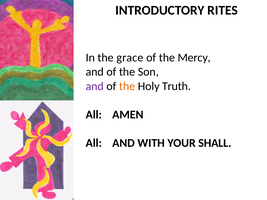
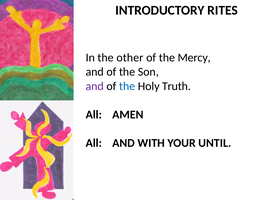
grace: grace -> other
the at (127, 86) colour: orange -> blue
SHALL: SHALL -> UNTIL
